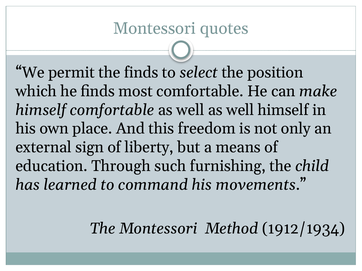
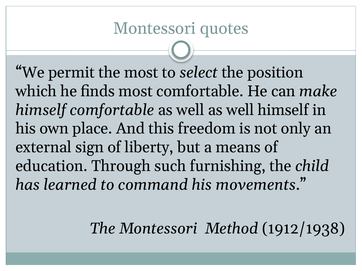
the finds: finds -> most
1912/1934: 1912/1934 -> 1912/1938
